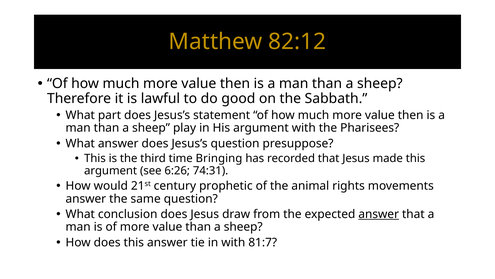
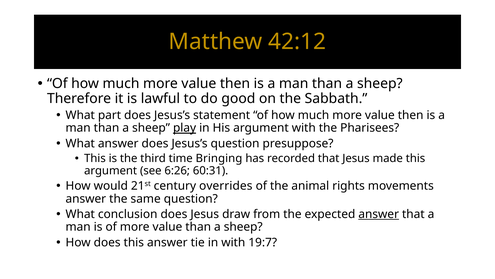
82:12: 82:12 -> 42:12
play underline: none -> present
74:31: 74:31 -> 60:31
prophetic: prophetic -> overrides
81:7: 81:7 -> 19:7
